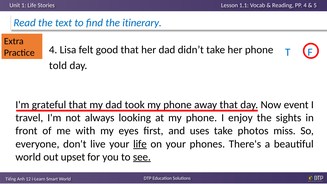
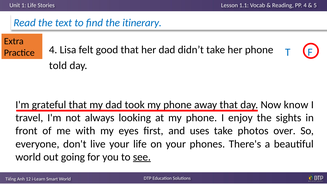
event: event -> know
miss: miss -> over
life at (140, 144) underline: present -> none
upset: upset -> going
